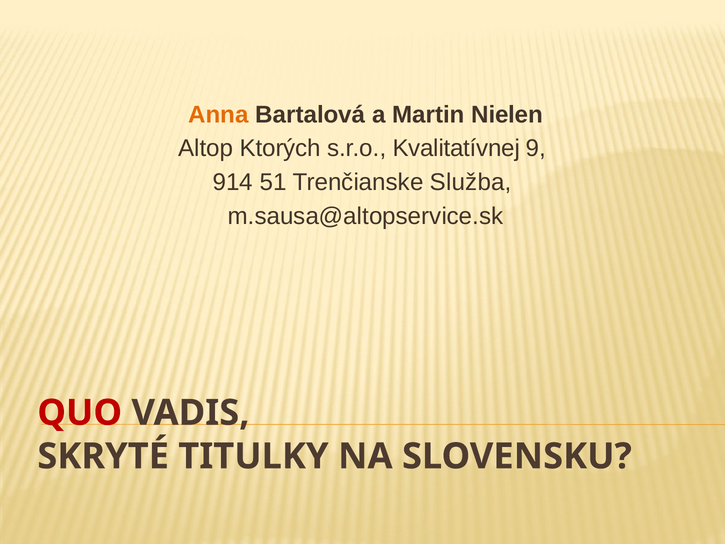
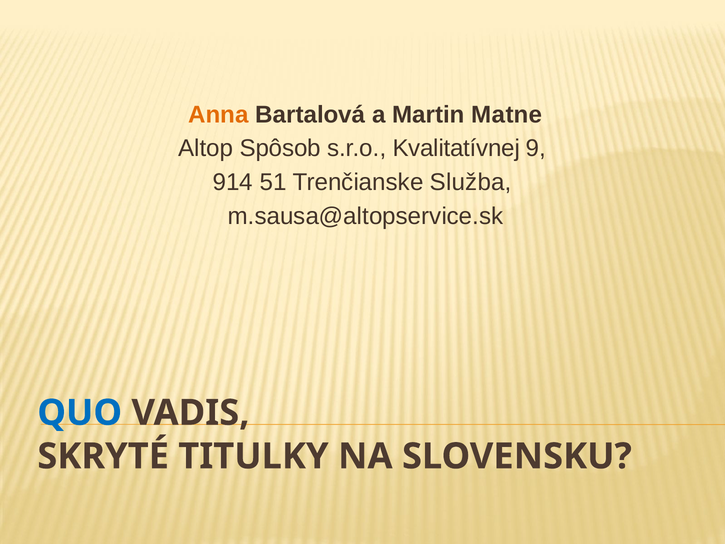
Nielen: Nielen -> Matne
Ktorých: Ktorých -> Spôsob
QUO colour: red -> blue
